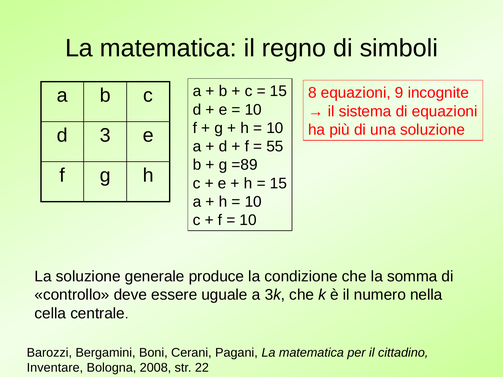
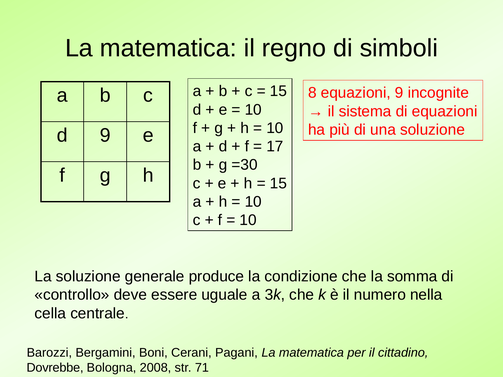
d 3: 3 -> 9
55: 55 -> 17
=89: =89 -> =30
Inventare: Inventare -> Dovrebbe
22: 22 -> 71
